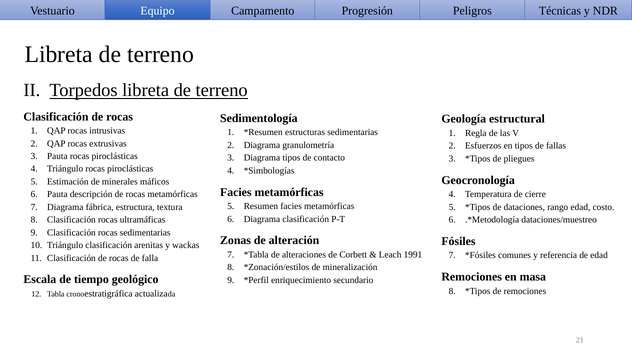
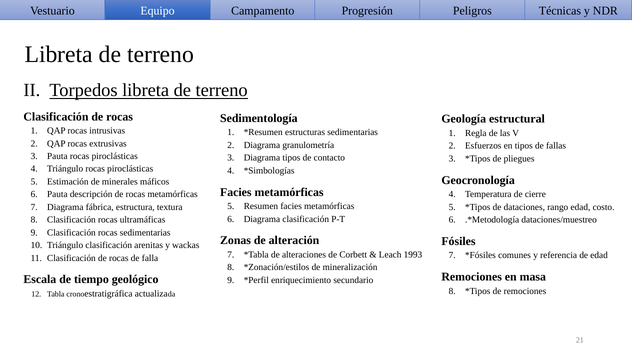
1991: 1991 -> 1993
